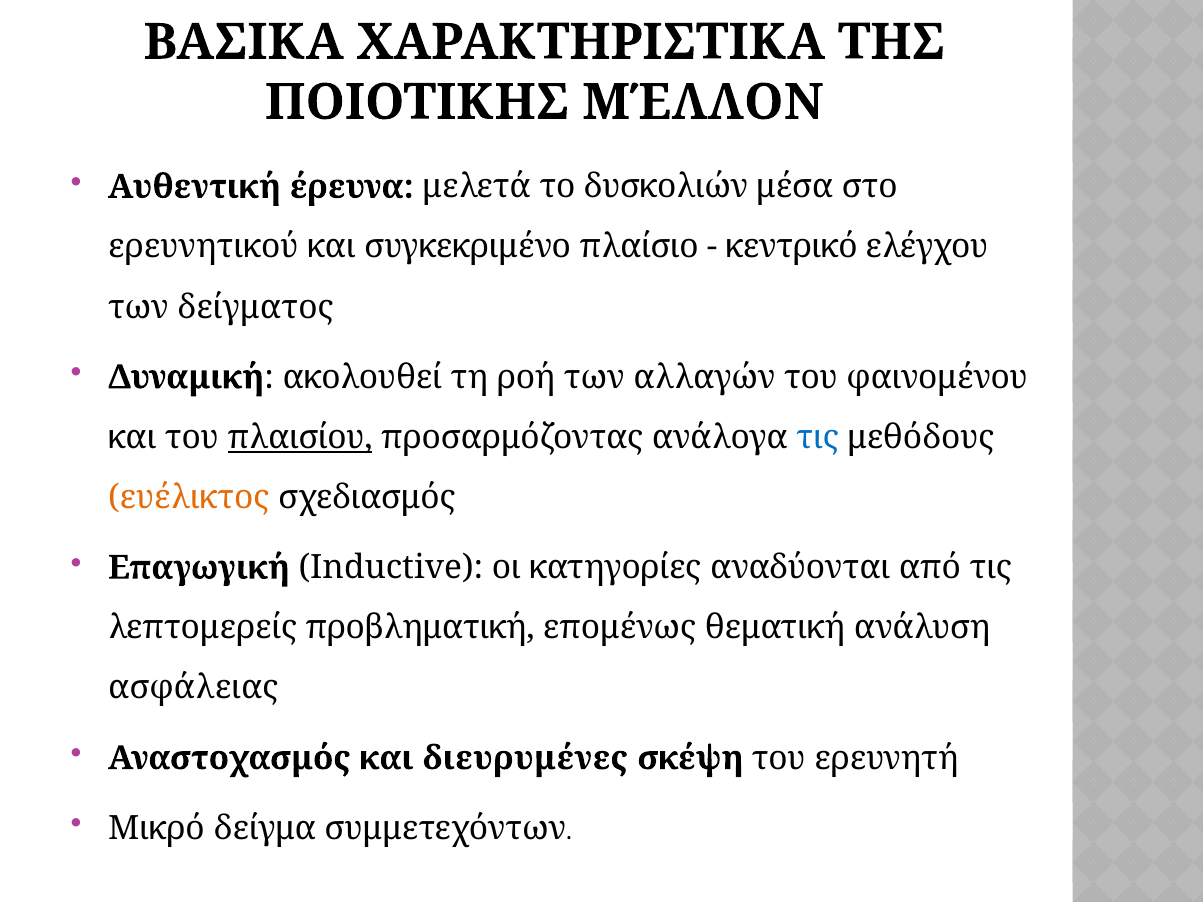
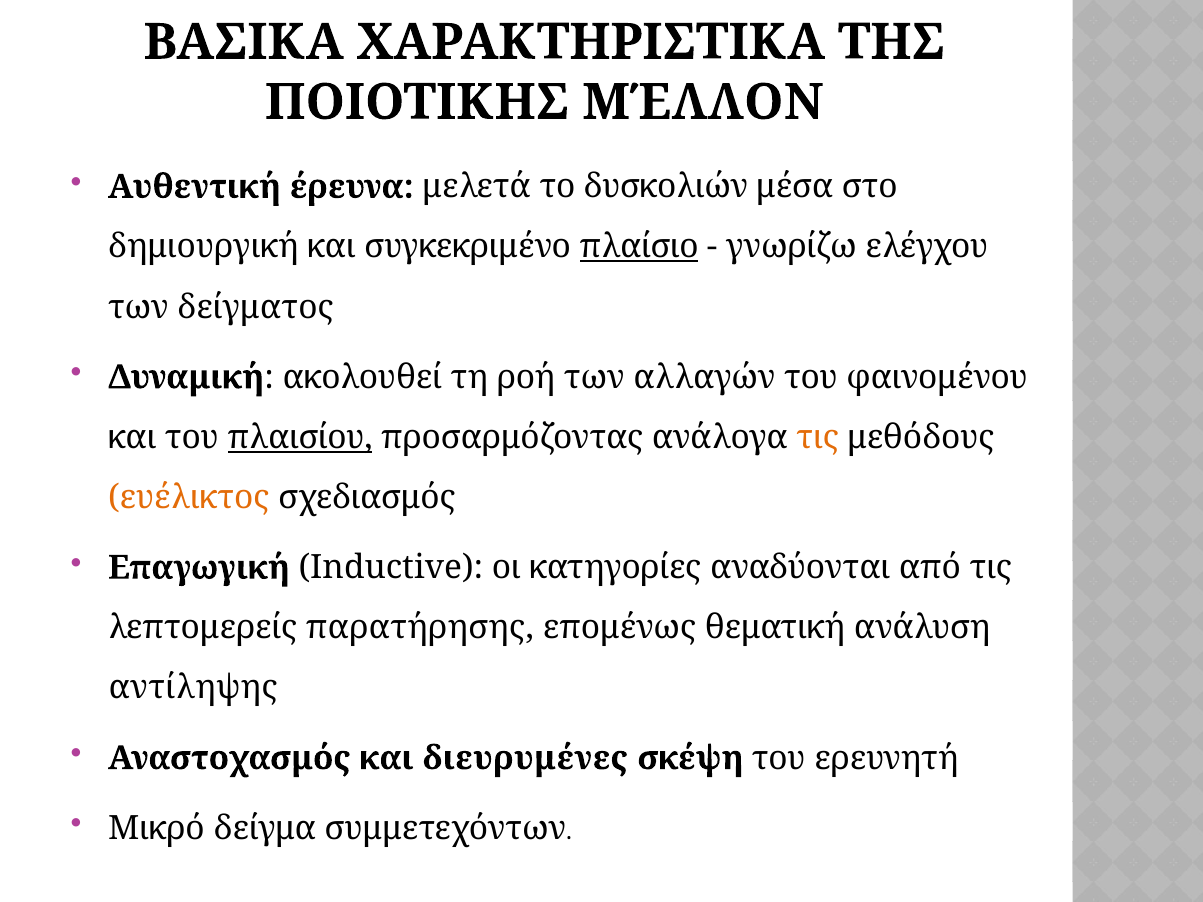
ερευνητικού: ερευνητικού -> δημιουργική
πλαίσιο underline: none -> present
κεντρικό: κεντρικό -> γνωρίζω
τις at (818, 437) colour: blue -> orange
προβληματική: προβληματική -> παρατήρησης
ασφάλειας: ασφάλειας -> αντίληψης
